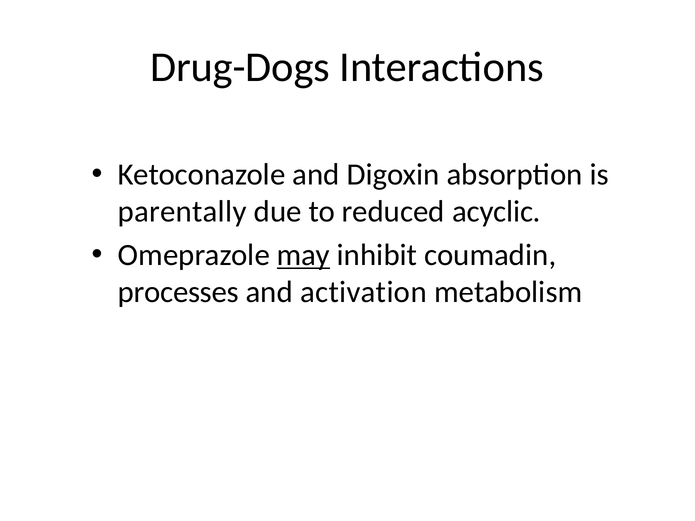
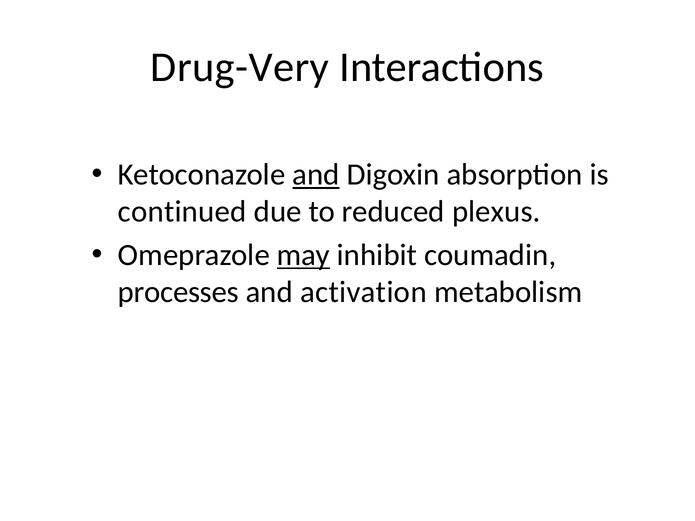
Drug-Dogs: Drug-Dogs -> Drug-Very
and at (316, 175) underline: none -> present
parentally: parentally -> continued
acyclic: acyclic -> plexus
